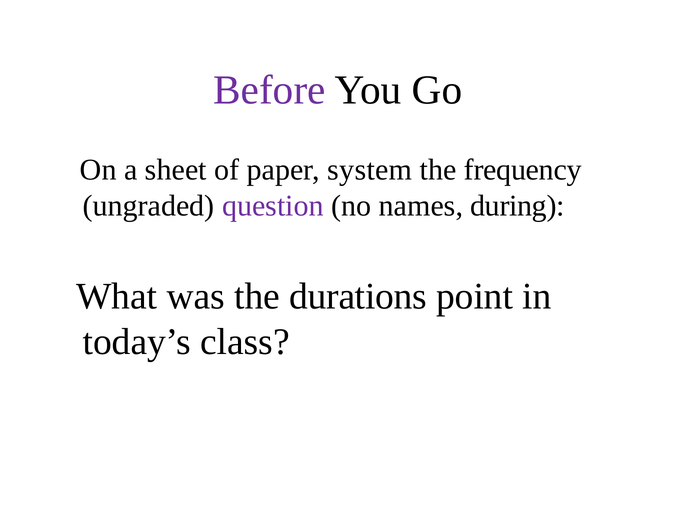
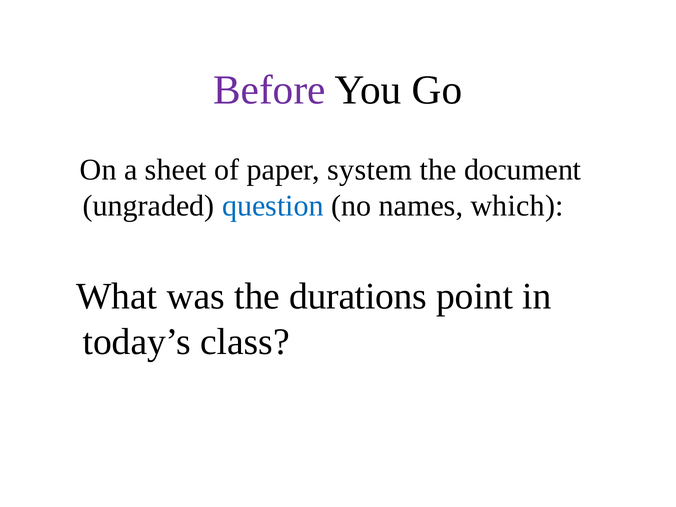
frequency: frequency -> document
question colour: purple -> blue
during: during -> which
